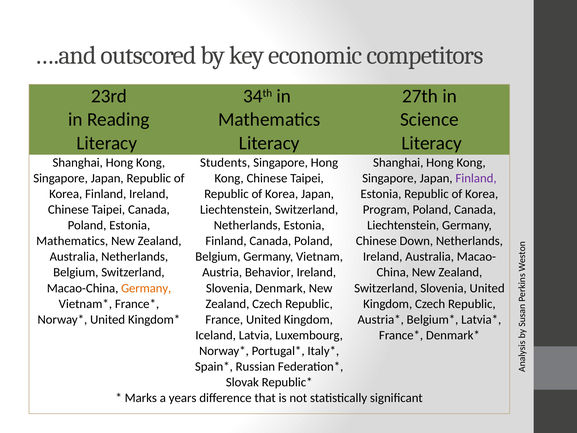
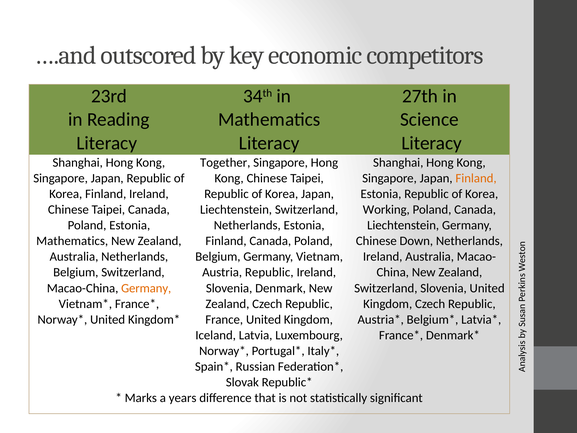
Students: Students -> Together
Finland at (476, 178) colour: purple -> orange
Program: Program -> Working
Austria Behavior: Behavior -> Republic
